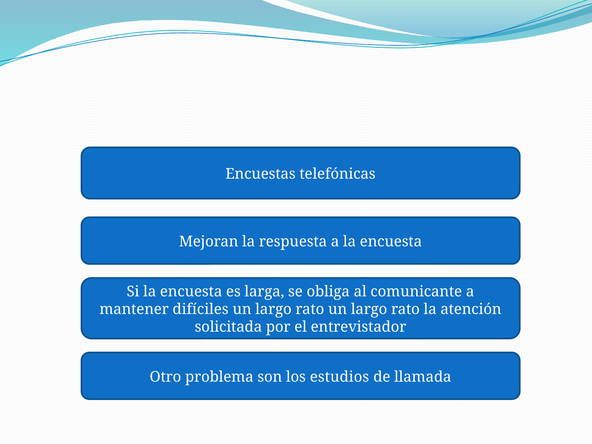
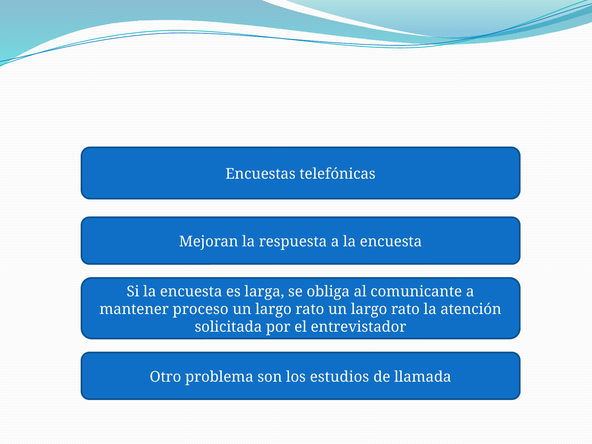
difíciles: difíciles -> proceso
